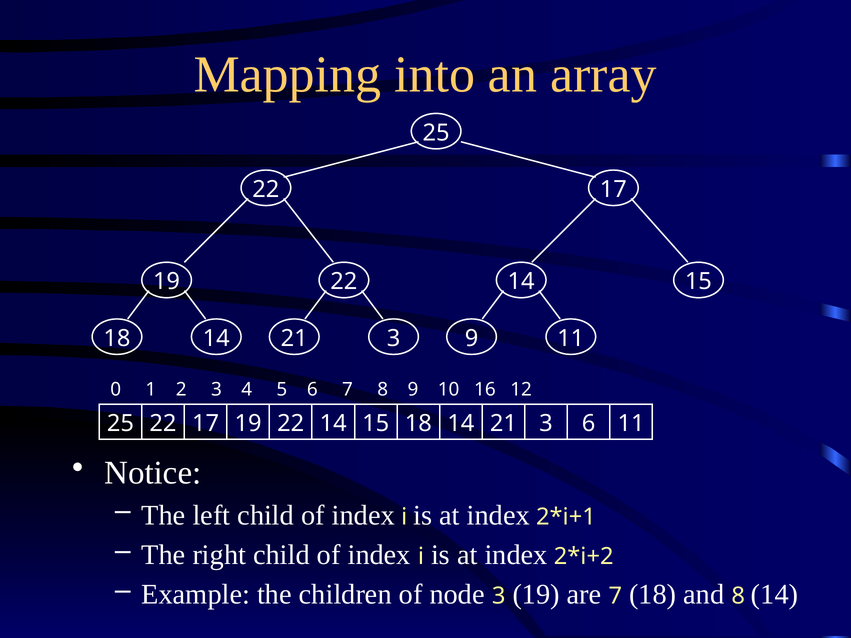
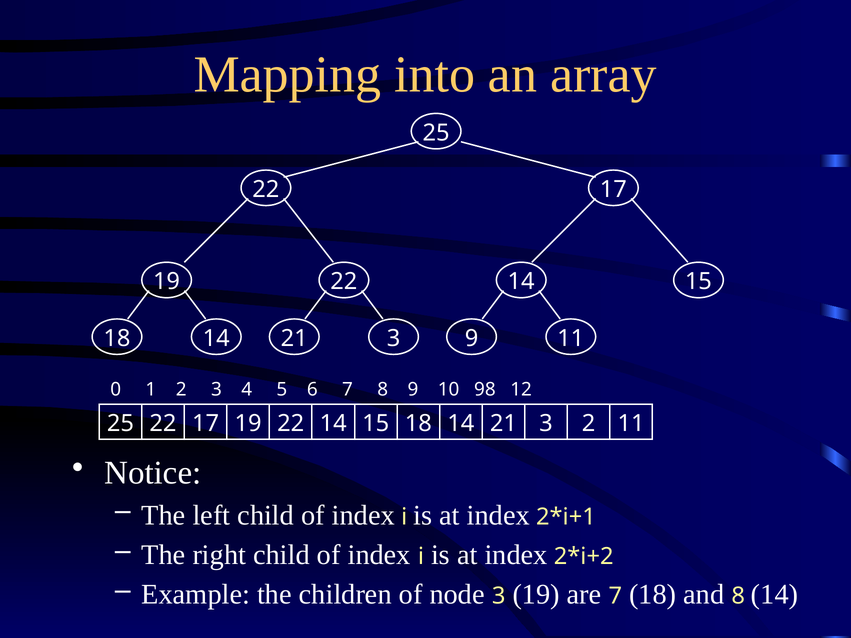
16: 16 -> 98
3 6: 6 -> 2
